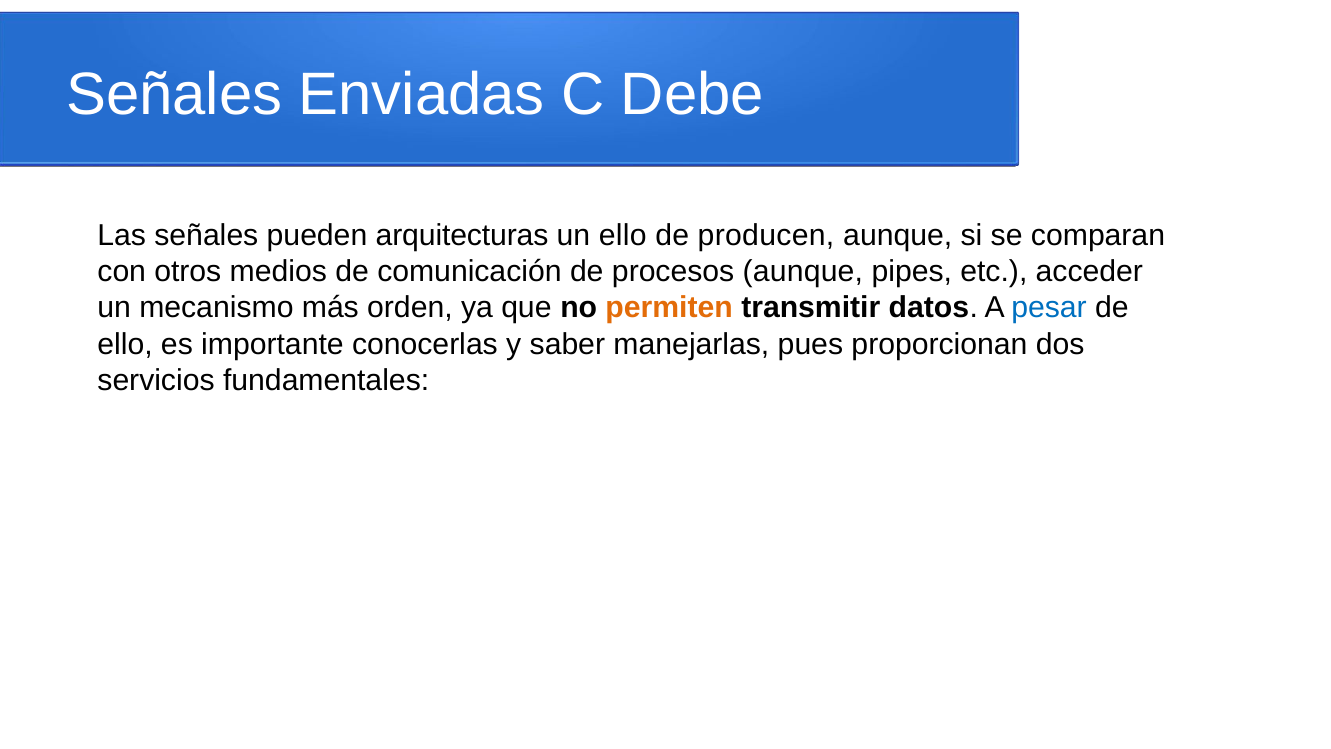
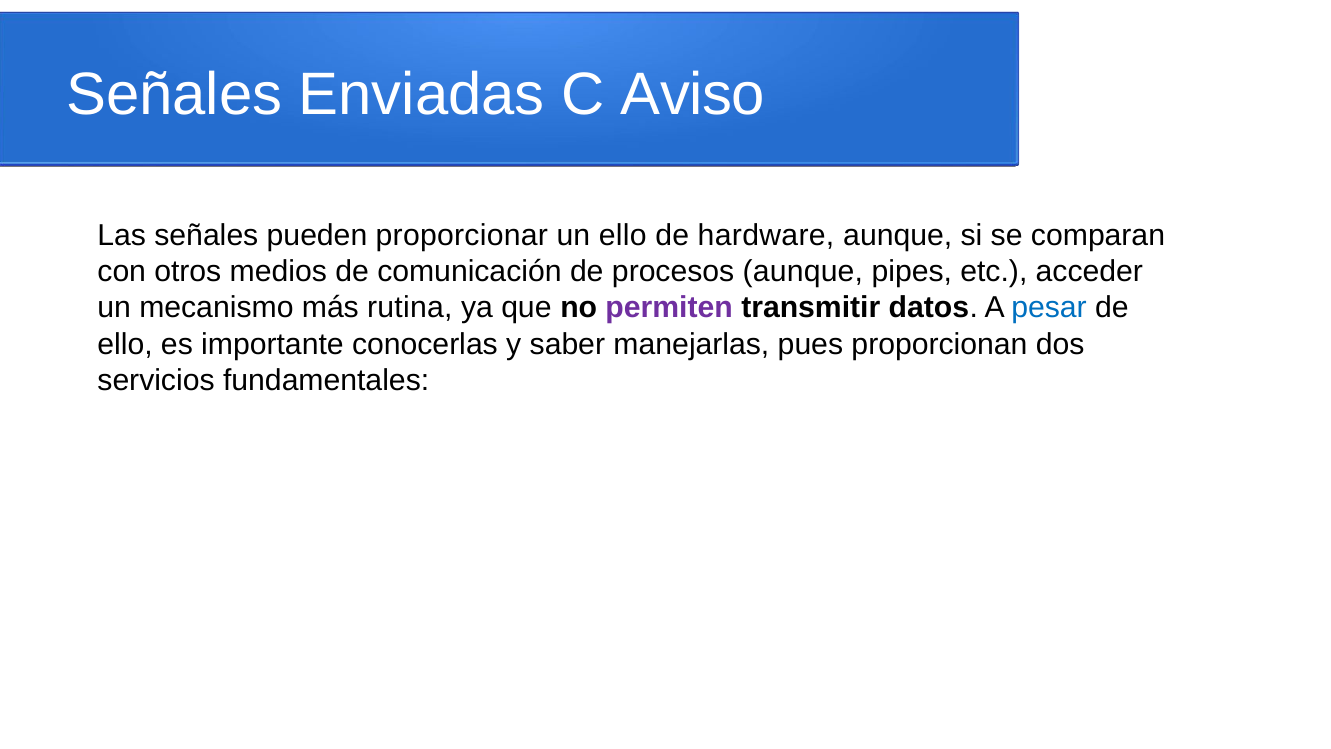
Debe: Debe -> Aviso
arquitecturas: arquitecturas -> proporcionar
producen: producen -> hardware
orden: orden -> rutina
permiten colour: orange -> purple
